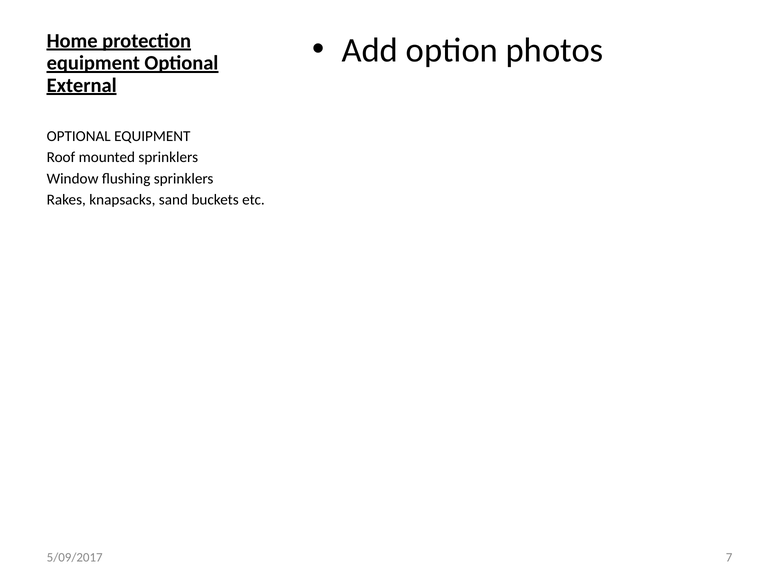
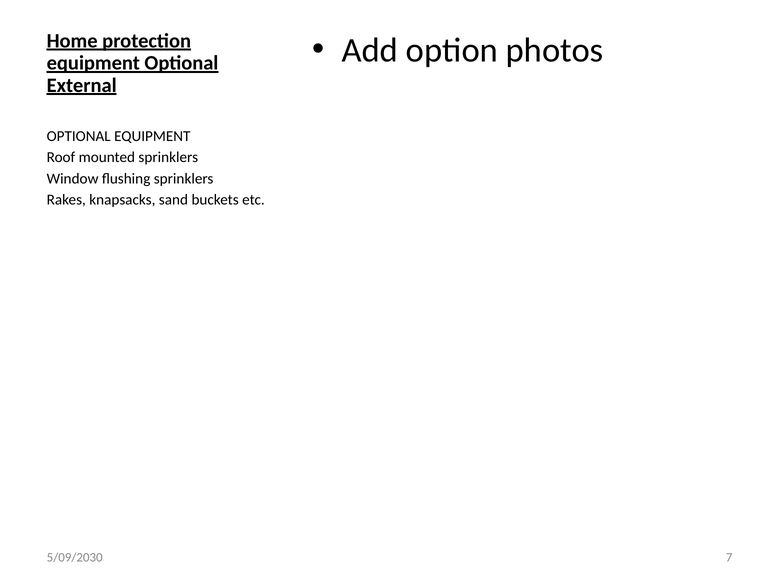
5/09/2017: 5/09/2017 -> 5/09/2030
